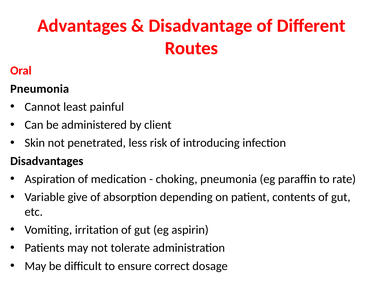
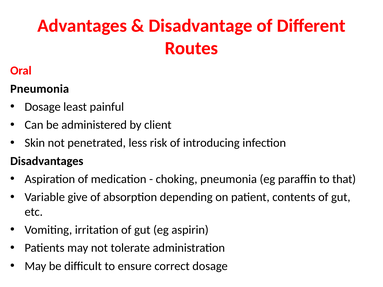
Cannot at (43, 107): Cannot -> Dosage
rate: rate -> that
